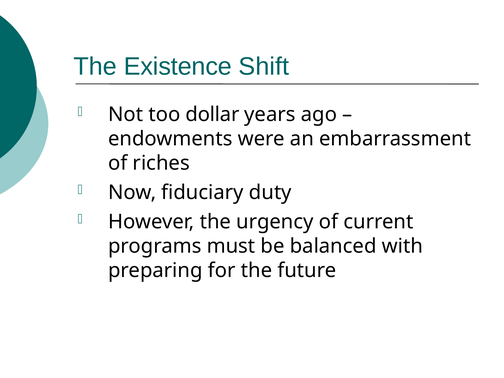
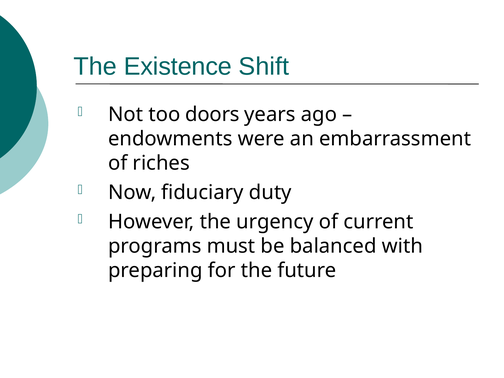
dollar: dollar -> doors
